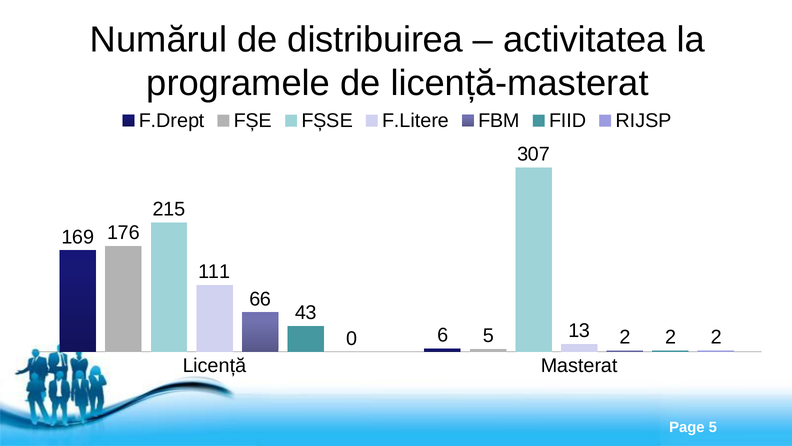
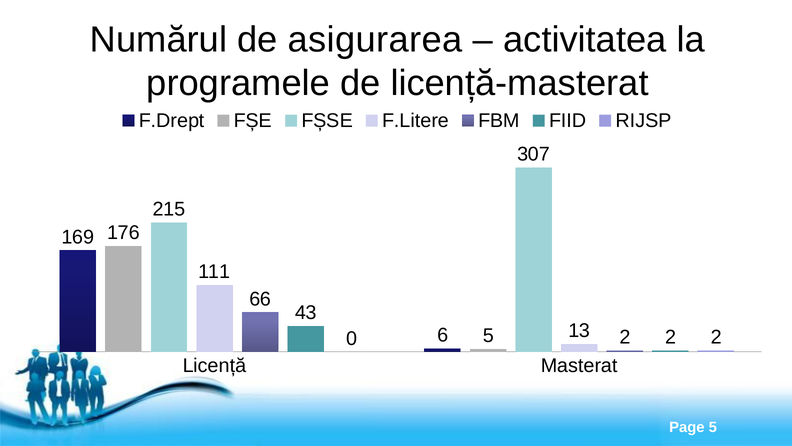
distribuirea: distribuirea -> asigurarea
